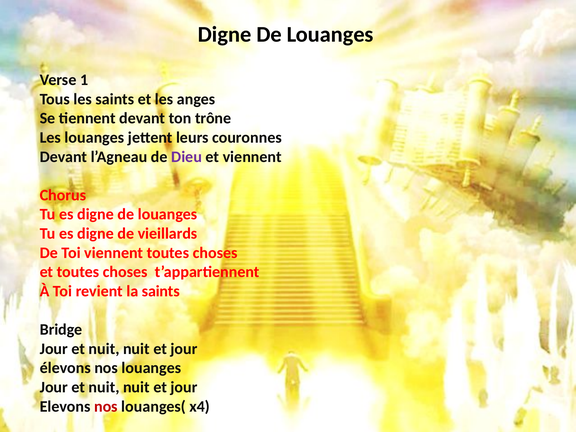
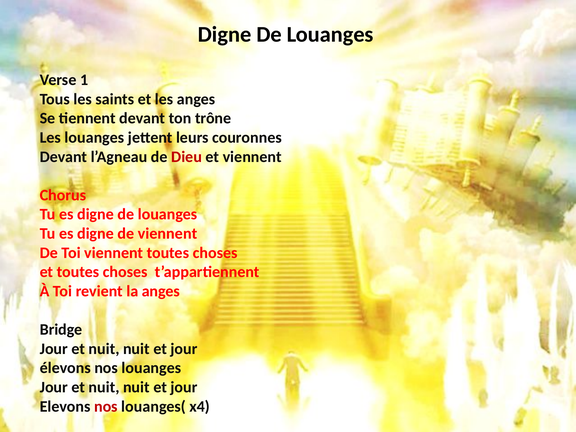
Dieu colour: purple -> red
de vieillards: vieillards -> viennent
la saints: saints -> anges
